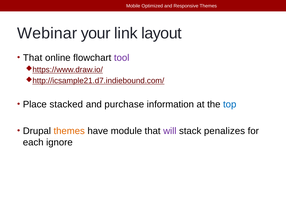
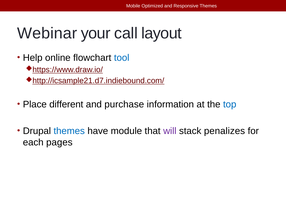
link: link -> call
That at (33, 58): That -> Help
tool colour: purple -> blue
stacked: stacked -> different
themes at (69, 131) colour: orange -> blue
ignore: ignore -> pages
